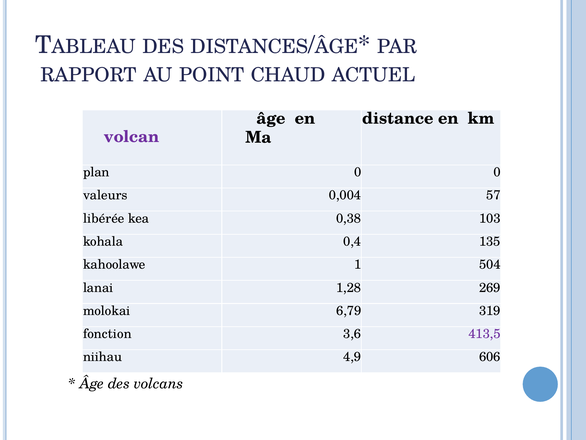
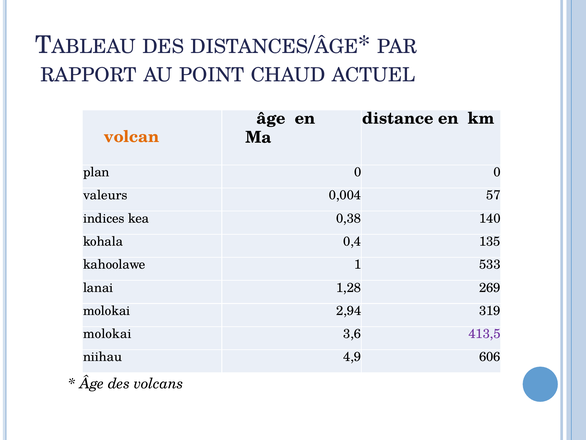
volcan colour: purple -> orange
libérée: libérée -> indices
103: 103 -> 140
504: 504 -> 533
6,79: 6,79 -> 2,94
fonction at (107, 334): fonction -> molokai
